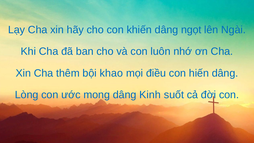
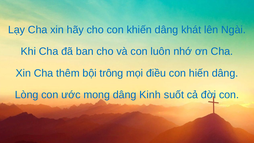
ngọt: ngọt -> khát
khao: khao -> trông
